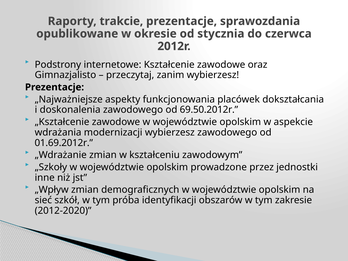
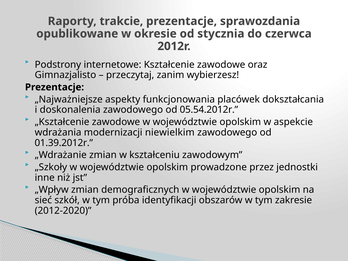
69.50.2012r: 69.50.2012r -> 05.54.2012r
modernizacji wybierzesz: wybierzesz -> niewielkim
01.69.2012r: 01.69.2012r -> 01.39.2012r
